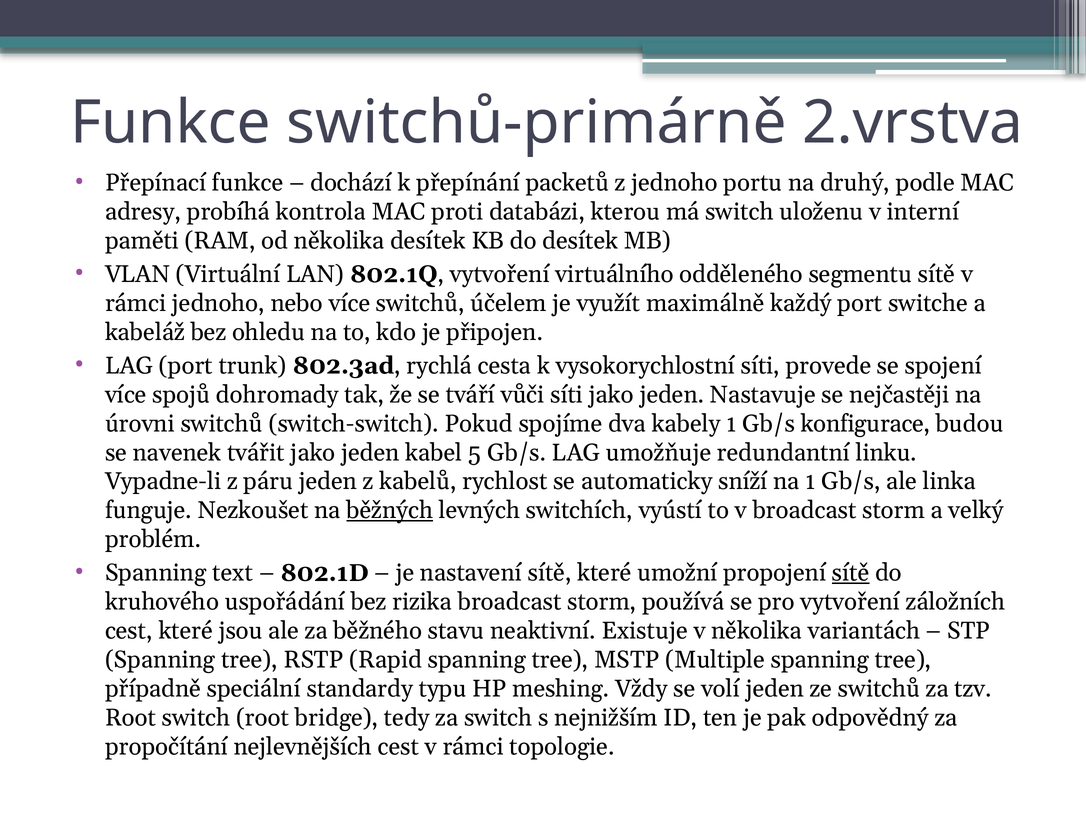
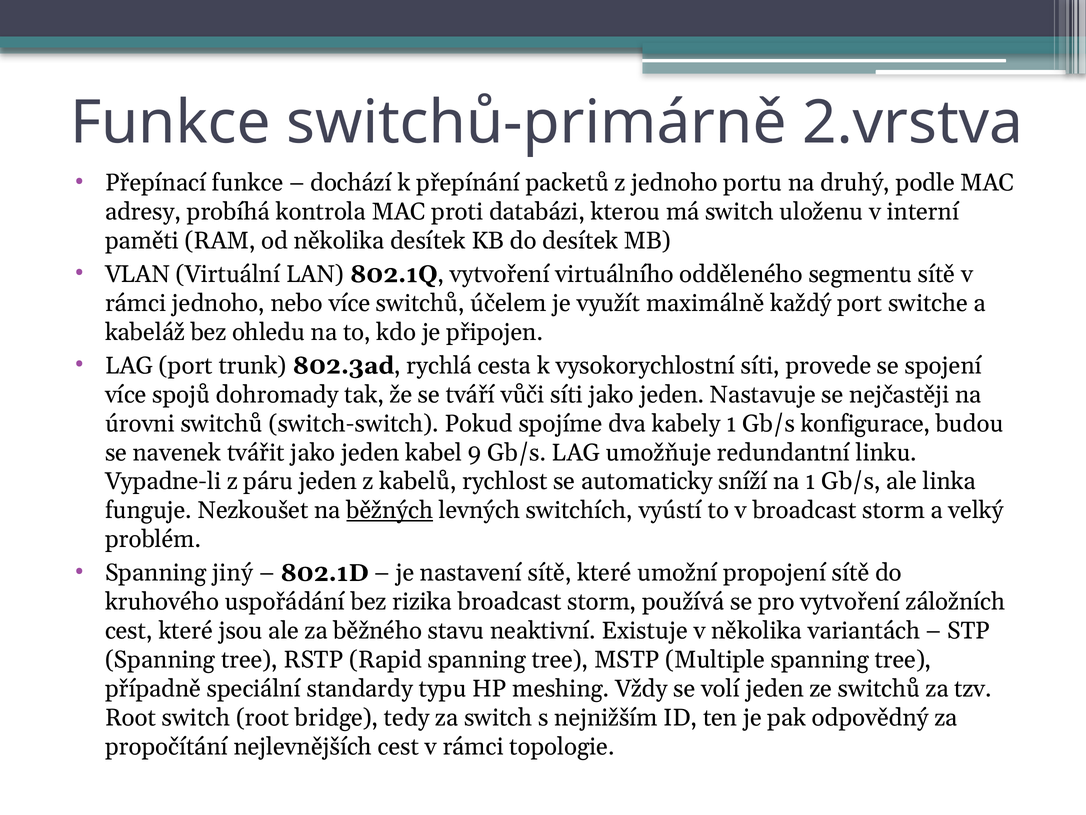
5: 5 -> 9
text: text -> jiný
sítě at (851, 573) underline: present -> none
